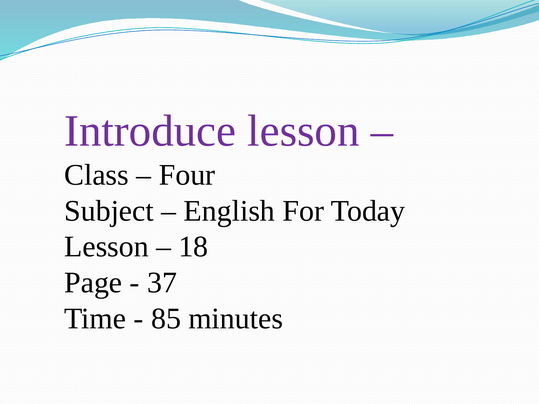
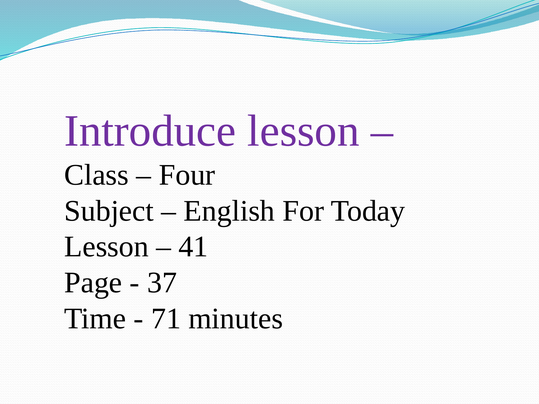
18: 18 -> 41
85: 85 -> 71
